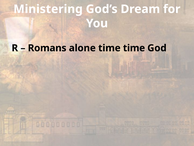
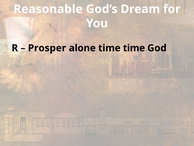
Ministering: Ministering -> Reasonable
Romans: Romans -> Prosper
